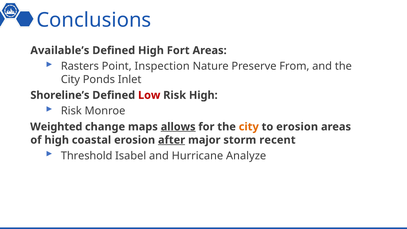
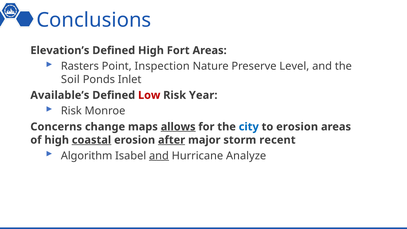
Available’s: Available’s -> Elevation’s
From: From -> Level
City at (70, 79): City -> Soil
Shoreline’s: Shoreline’s -> Available’s
Risk High: High -> Year
Weighted: Weighted -> Concerns
city at (249, 127) colour: orange -> blue
coastal underline: none -> present
Threshold: Threshold -> Algorithm
and at (159, 156) underline: none -> present
